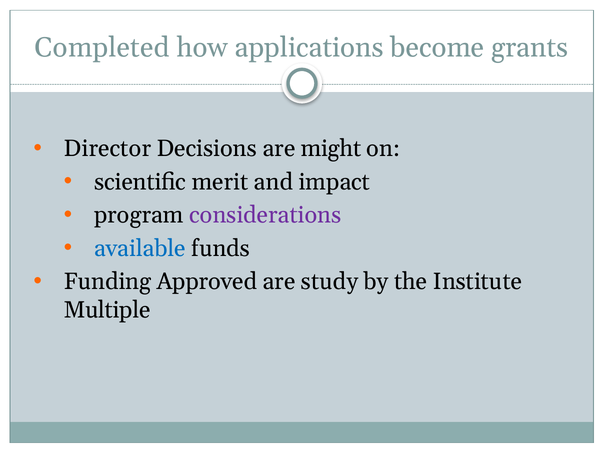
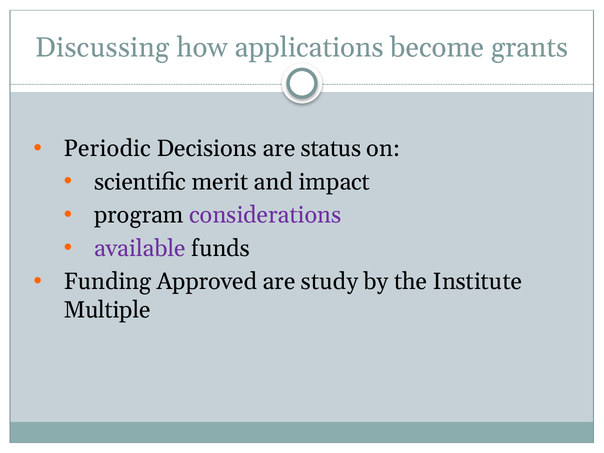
Completed: Completed -> Discussing
Director: Director -> Periodic
might: might -> status
available colour: blue -> purple
